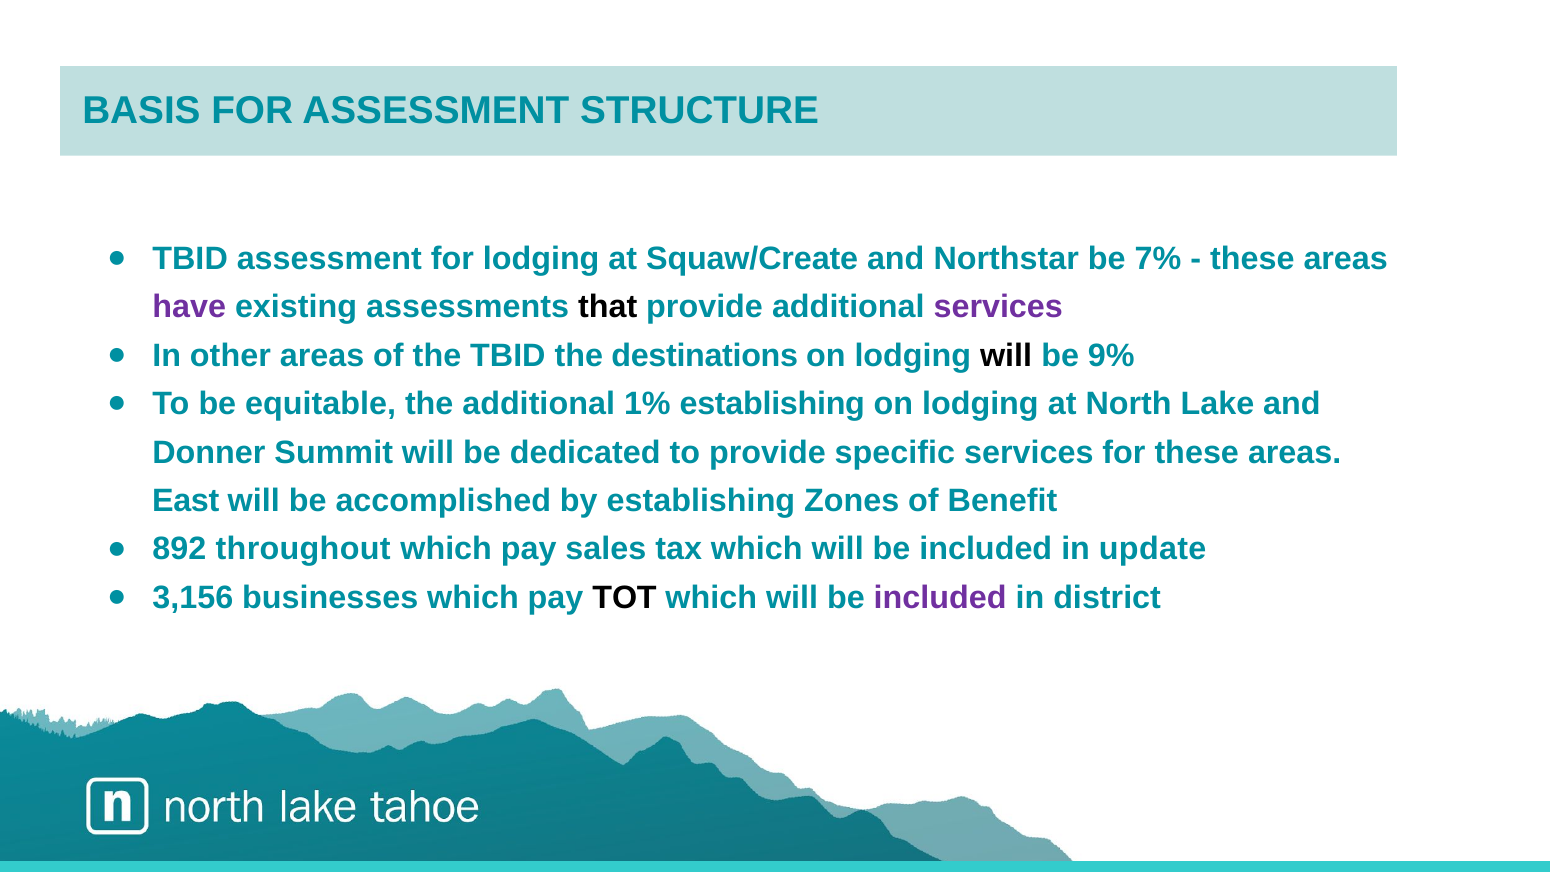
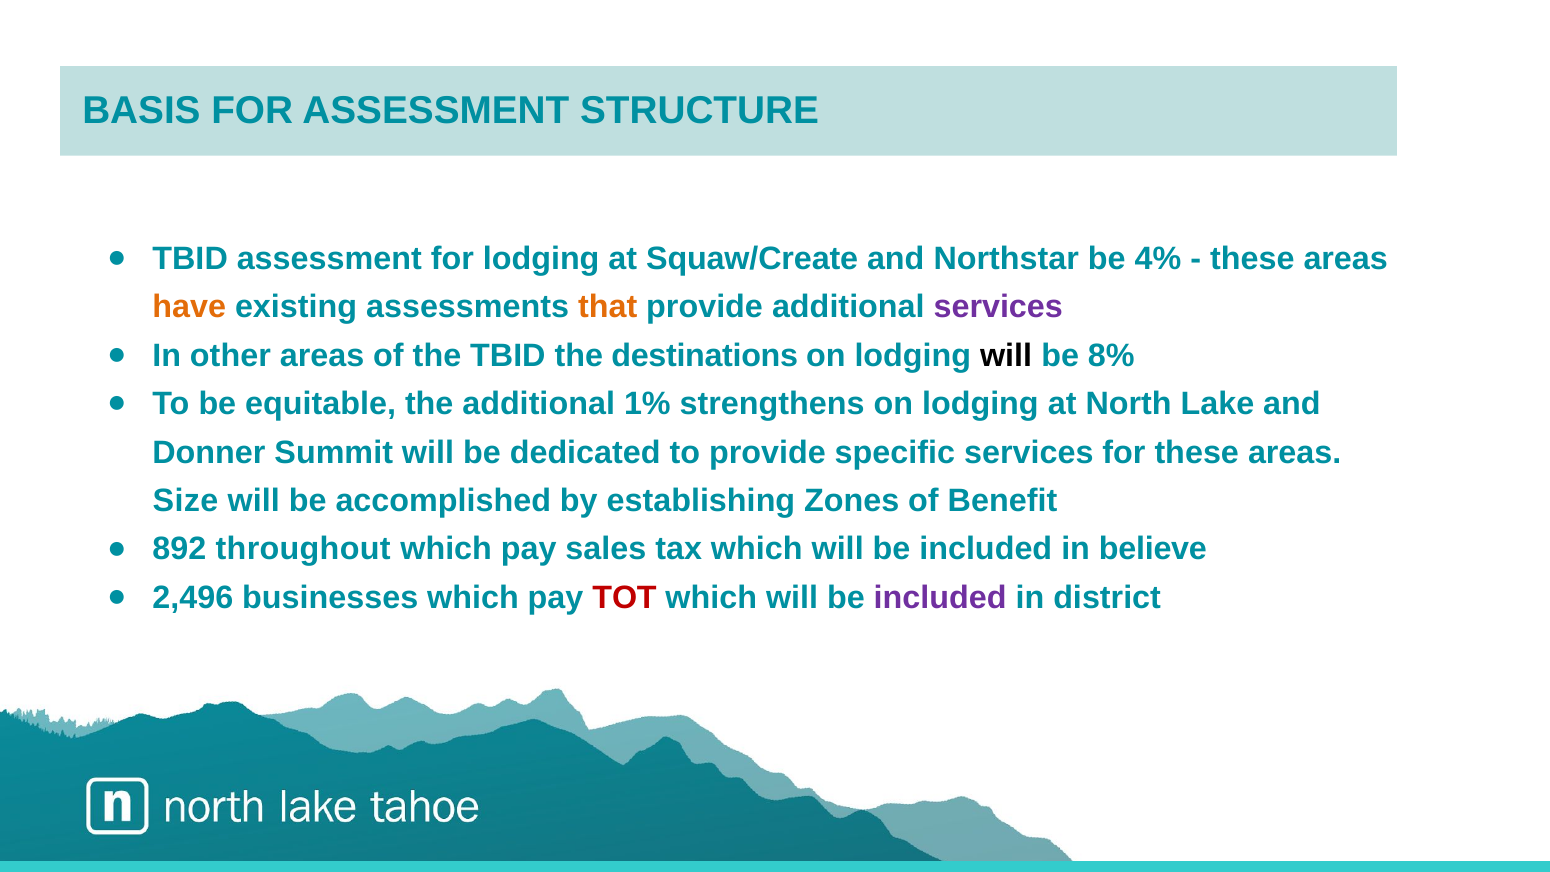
7%: 7% -> 4%
have colour: purple -> orange
that colour: black -> orange
9%: 9% -> 8%
1% establishing: establishing -> strengthens
East: East -> Size
update: update -> believe
3,156: 3,156 -> 2,496
TOT colour: black -> red
